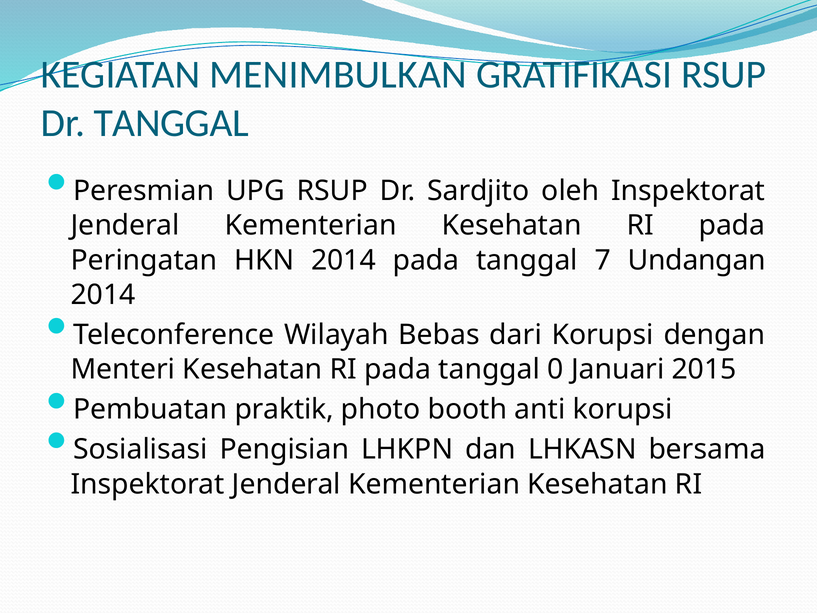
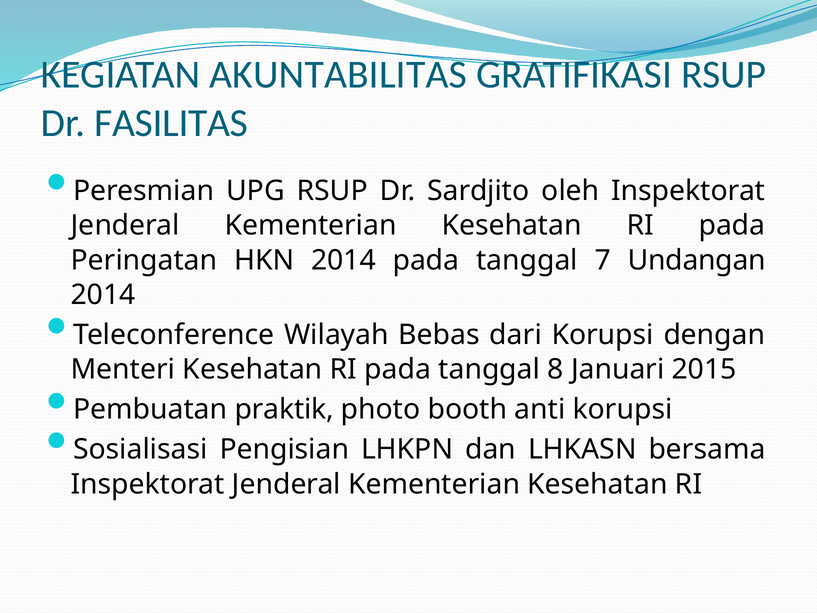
MENIMBULKAN: MENIMBULKAN -> AKUNTABILITAS
Dr TANGGAL: TANGGAL -> FASILITAS
0: 0 -> 8
